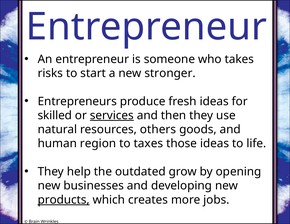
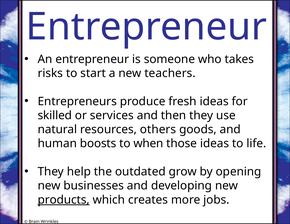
stronger: stronger -> teachers
services underline: present -> none
region: region -> boosts
taxes: taxes -> when
